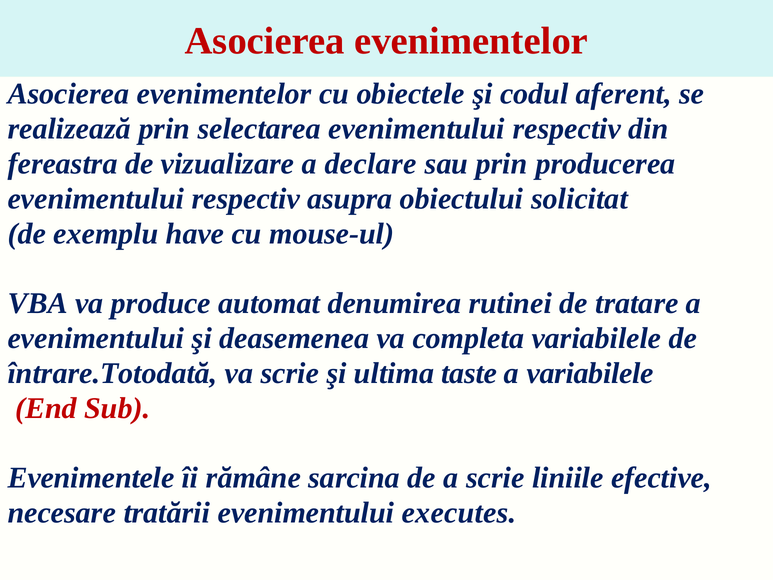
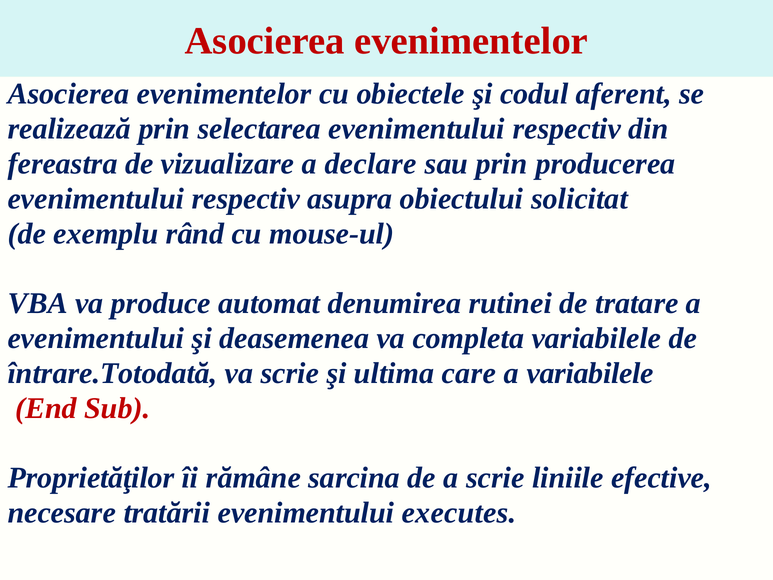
have: have -> rând
taste: taste -> care
Evenimentele: Evenimentele -> Proprietăţilor
